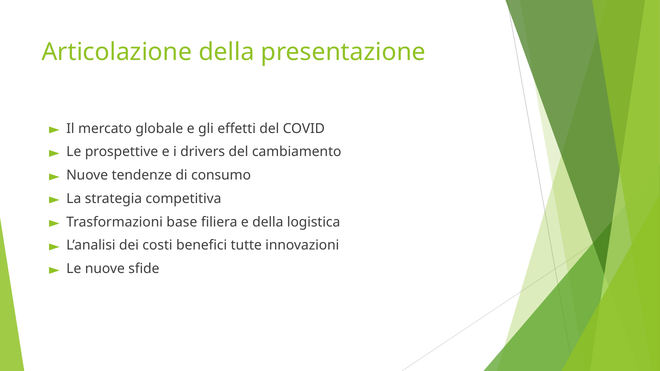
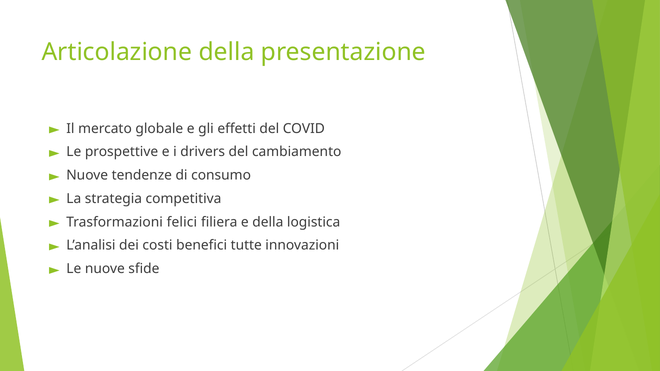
base: base -> felici
